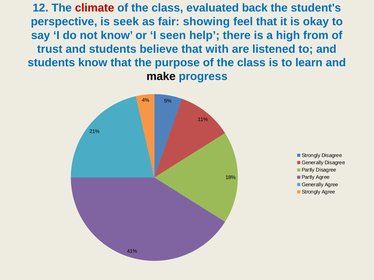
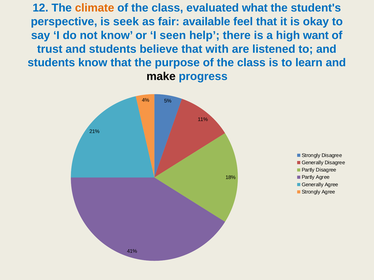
climate colour: red -> orange
back: back -> what
showing: showing -> available
from: from -> want
